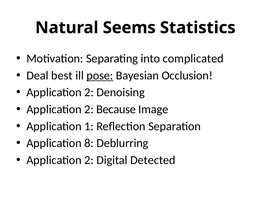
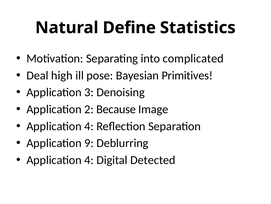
Seems: Seems -> Define
best: best -> high
pose underline: present -> none
Occlusion: Occlusion -> Primitives
2 at (89, 92): 2 -> 3
1 at (89, 126): 1 -> 4
8: 8 -> 9
2 at (89, 160): 2 -> 4
